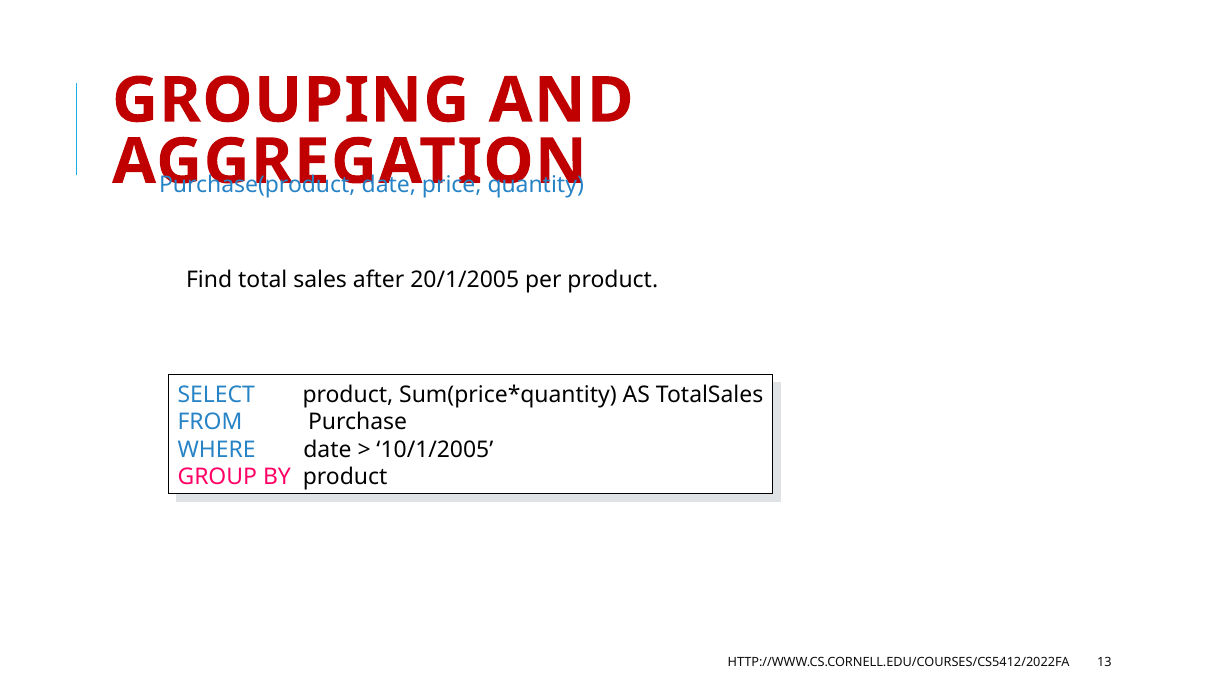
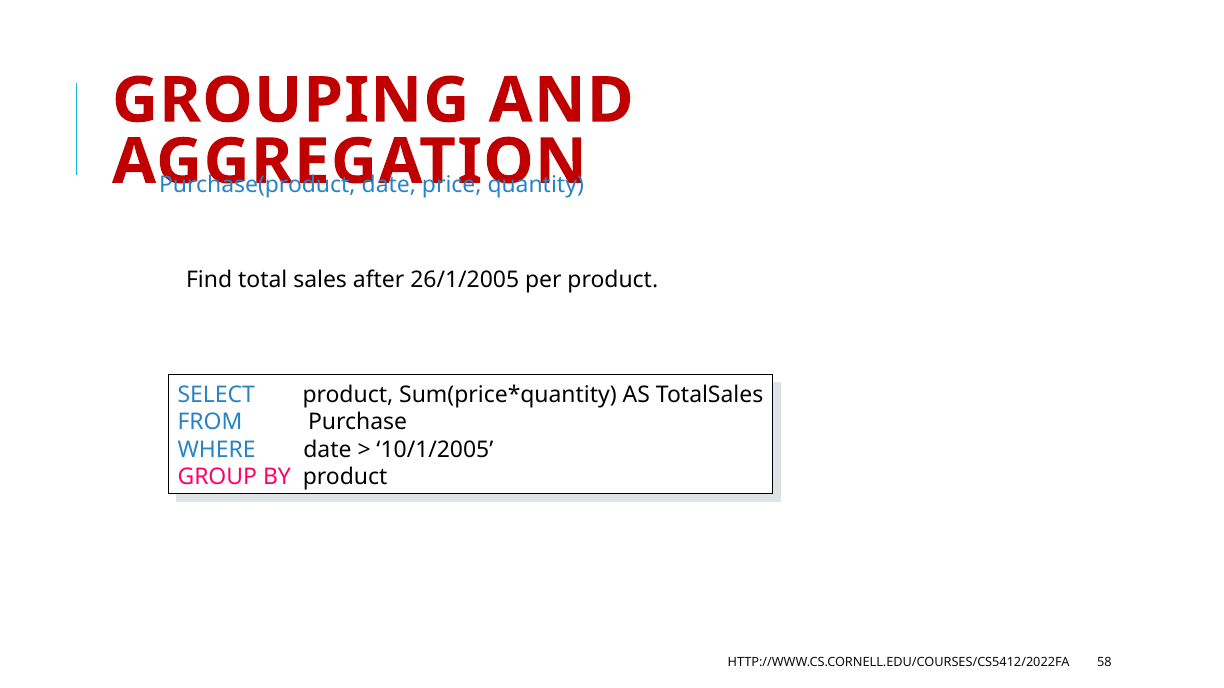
20/1/2005: 20/1/2005 -> 26/1/2005
13: 13 -> 58
